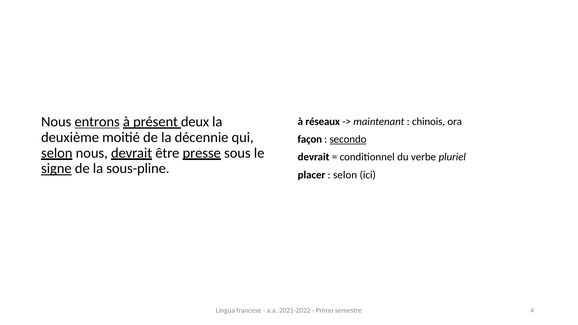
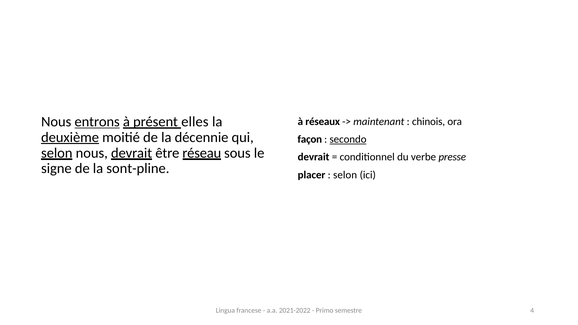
deux: deux -> elles
deuxième underline: none -> present
presse: presse -> réseau
pluriel: pluriel -> presse
signe underline: present -> none
sous-pline: sous-pline -> sont-pline
